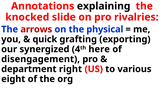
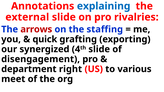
explaining colour: black -> blue
knocked: knocked -> external
physical: physical -> staffing
here at (99, 49): here -> slide
eight: eight -> meet
